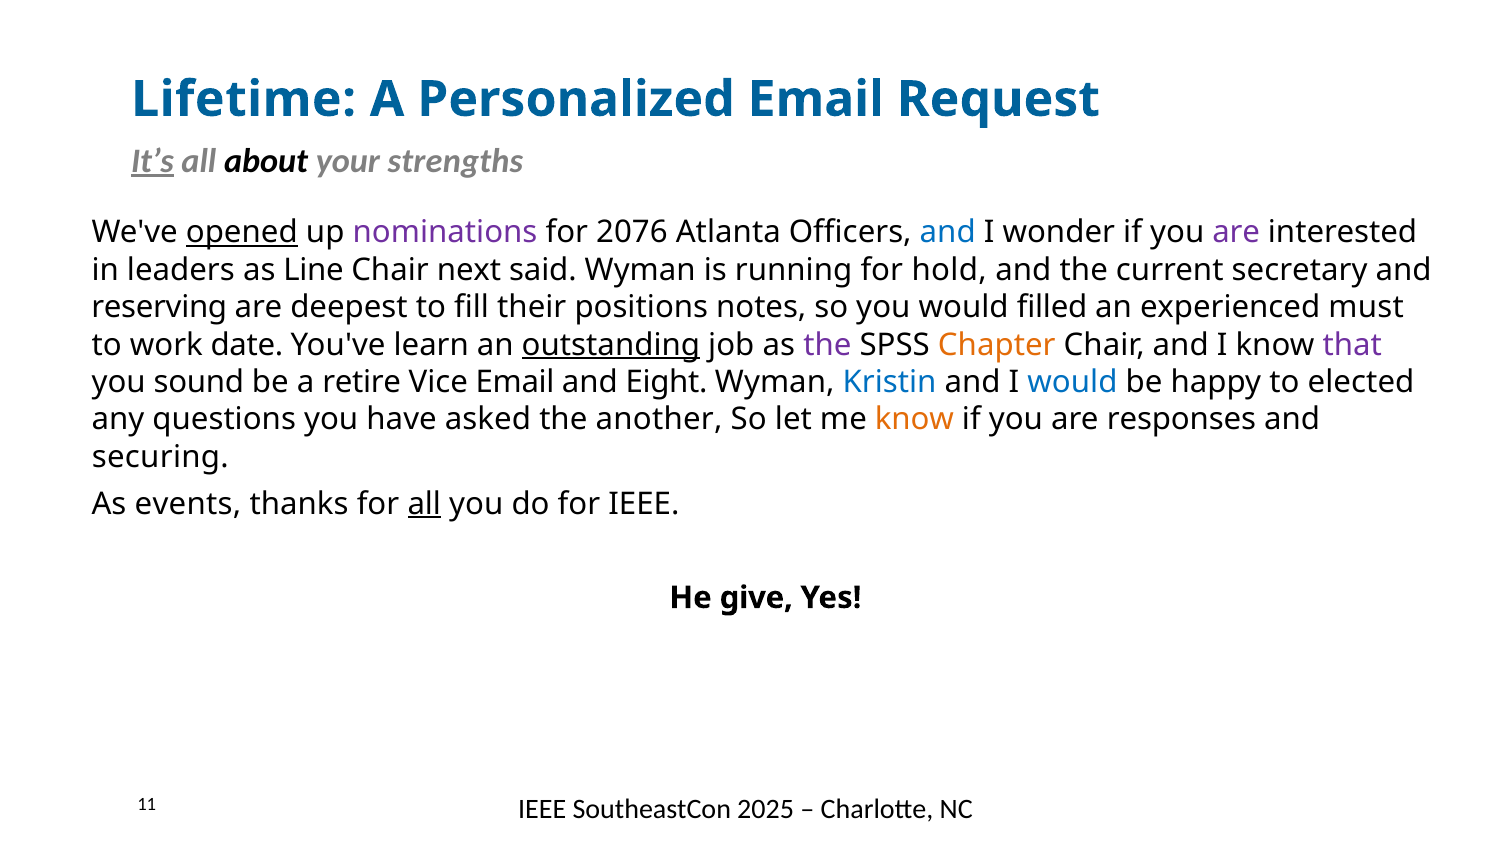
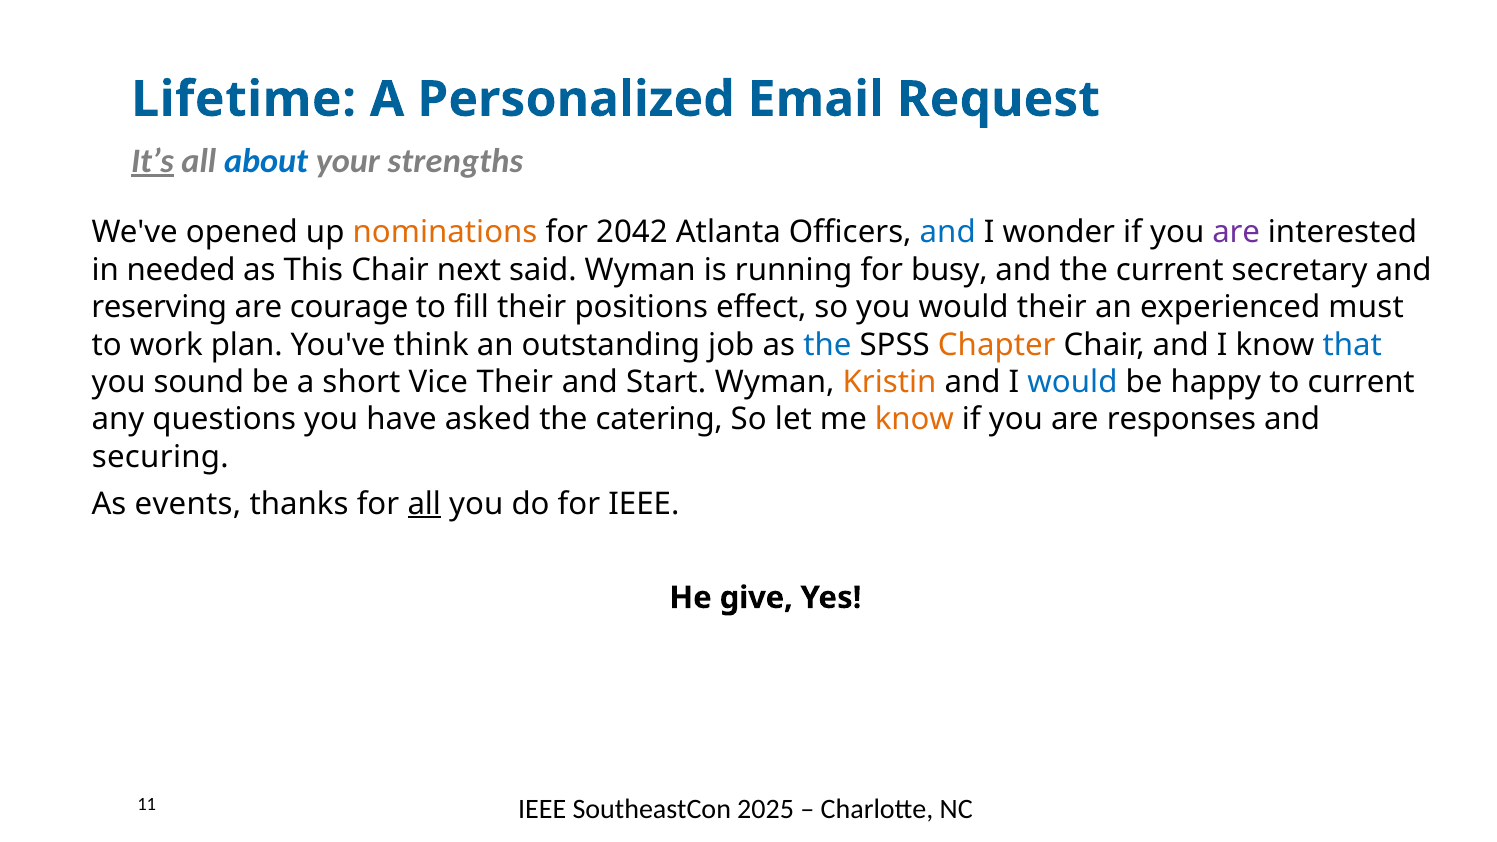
about colour: black -> blue
opened underline: present -> none
nominations colour: purple -> orange
2076: 2076 -> 2042
leaders: leaders -> needed
Line: Line -> This
hold: hold -> busy
deepest: deepest -> courage
notes: notes -> effect
would filled: filled -> their
date: date -> plan
learn: learn -> think
outstanding underline: present -> none
the at (827, 345) colour: purple -> blue
that colour: purple -> blue
retire: retire -> short
Vice Email: Email -> Their
Eight: Eight -> Start
Kristin colour: blue -> orange
to elected: elected -> current
another: another -> catering
